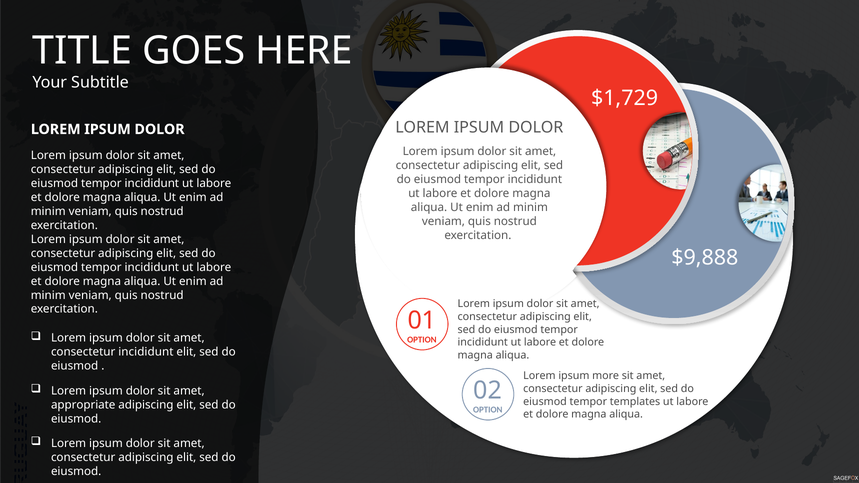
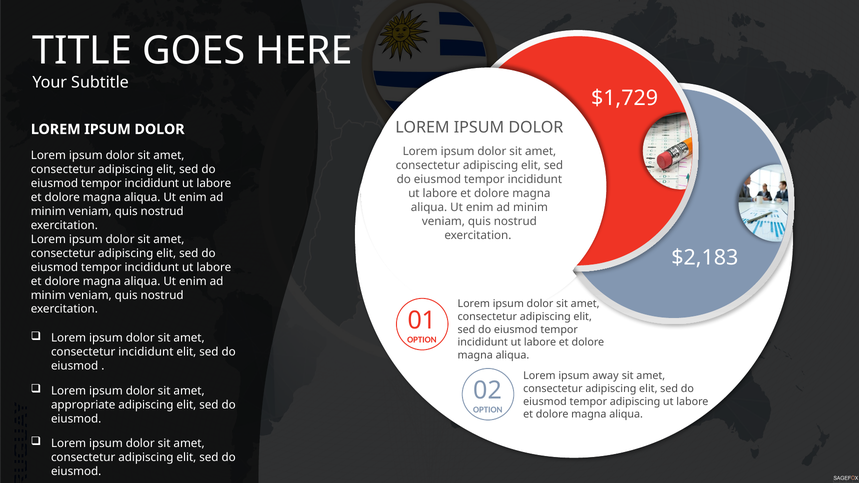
$9,888: $9,888 -> $2,183
more: more -> away
tempor templates: templates -> adipiscing
